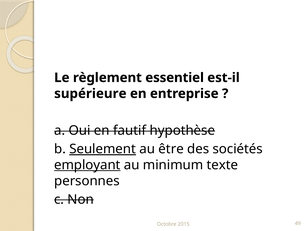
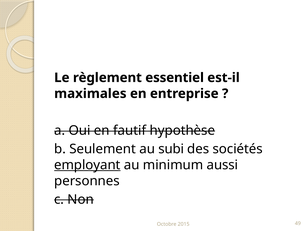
supérieure: supérieure -> maximales
Seulement underline: present -> none
être: être -> subi
texte: texte -> aussi
